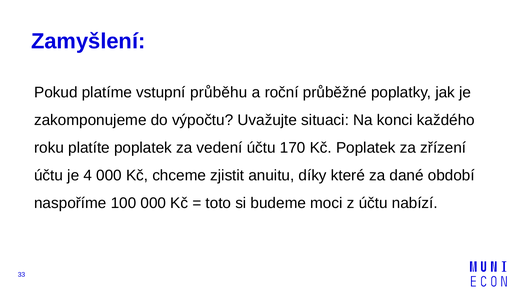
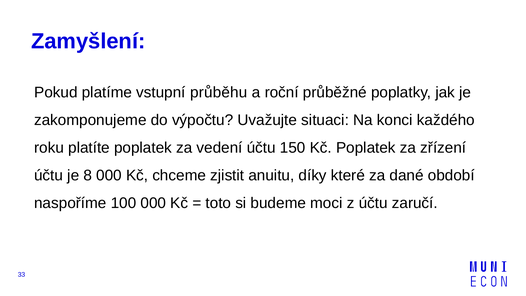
170: 170 -> 150
4: 4 -> 8
nabízí: nabízí -> zaručí
